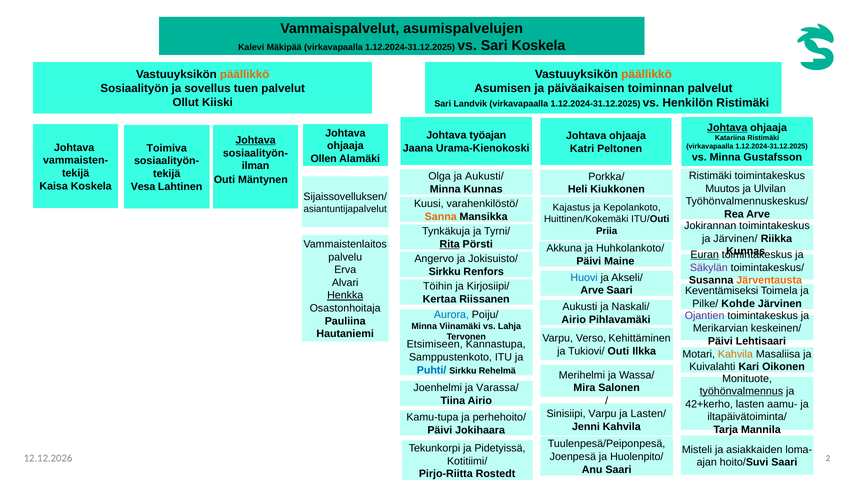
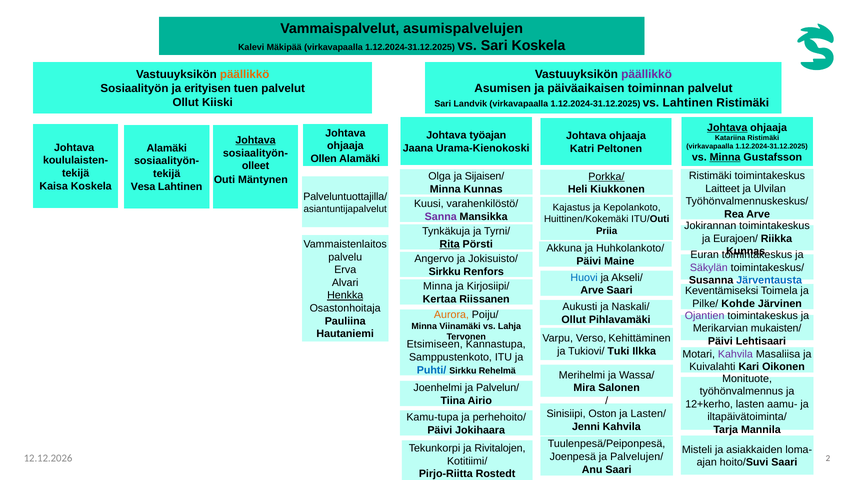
päällikkö at (647, 74) colour: orange -> purple
sovellus: sovellus -> erityisen
vs Henkilön: Henkilön -> Lahtinen
Toimiva at (167, 148): Toimiva -> Alamäki
Minna at (725, 157) underline: none -> present
vammaisten-: vammaisten- -> koululaisten-
ilman: ilman -> olleet
Aukusti/: Aukusti/ -> Sijaisen/
Porkka/ underline: none -> present
Muutos: Muutos -> Laitteet
Sijaissovelluksen/: Sijaissovelluksen/ -> Palveluntuottajilla/
Sanna colour: orange -> purple
Järvinen/: Järvinen/ -> Eurajoen/
Euran underline: present -> none
Järventausta colour: orange -> blue
Töihin at (438, 286): Töihin -> Minna
Aurora colour: blue -> orange
Airio at (574, 320): Airio -> Ollut
keskeinen/: keskeinen/ -> mukaisten/
Tukiovi/ Outi: Outi -> Tuki
Kahvila at (735, 354) colour: orange -> purple
Varassa/: Varassa/ -> Palvelun/
työhönvalmennus underline: present -> none
42+kerho: 42+kerho -> 12+kerho
Sinisiipi Varpu: Varpu -> Oston
Pidetyissä: Pidetyissä -> Rivitalojen
Huolenpito/: Huolenpito/ -> Palvelujen/
